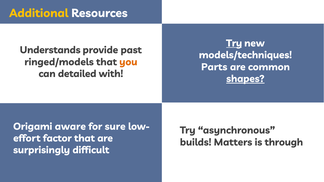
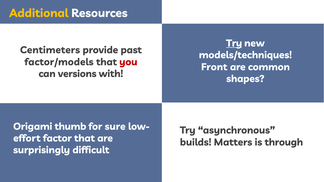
Understands: Understands -> Centimeters
ringed/models: ringed/models -> factor/models
you colour: orange -> red
Parts: Parts -> Front
detailed: detailed -> versions
shapes underline: present -> none
aware: aware -> thumb
